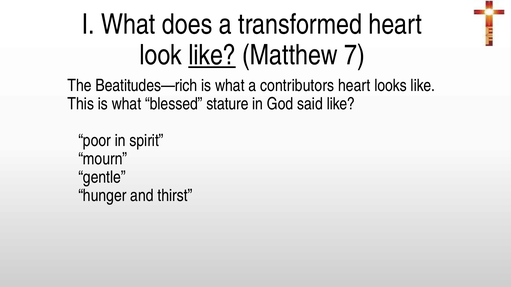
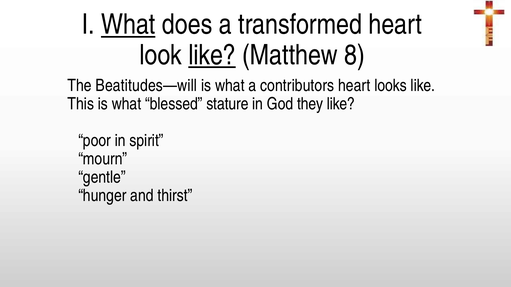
What at (128, 25) underline: none -> present
7: 7 -> 8
Beatitudes—rich: Beatitudes—rich -> Beatitudes—will
said: said -> they
